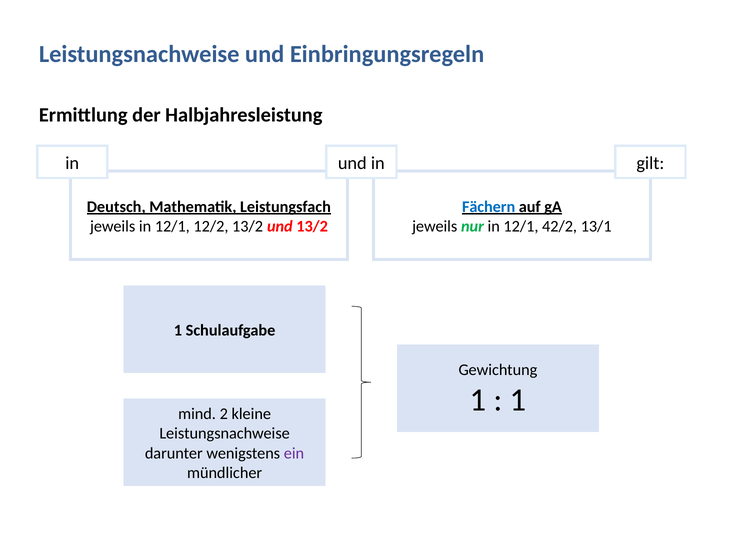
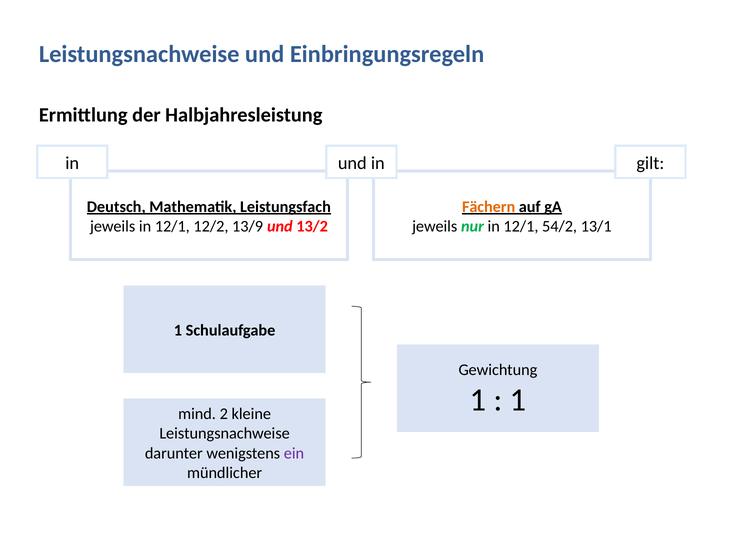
Fächern colour: blue -> orange
12/2 13/2: 13/2 -> 13/9
42/2: 42/2 -> 54/2
